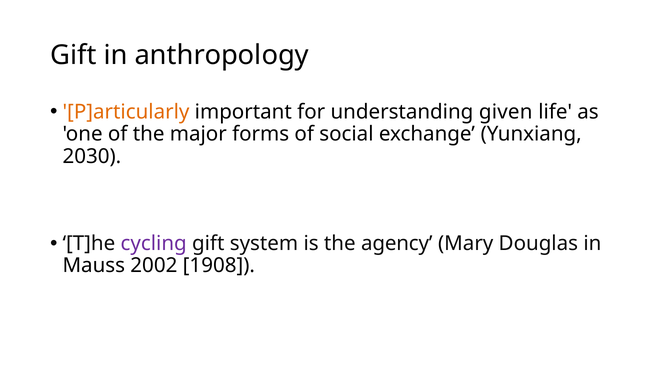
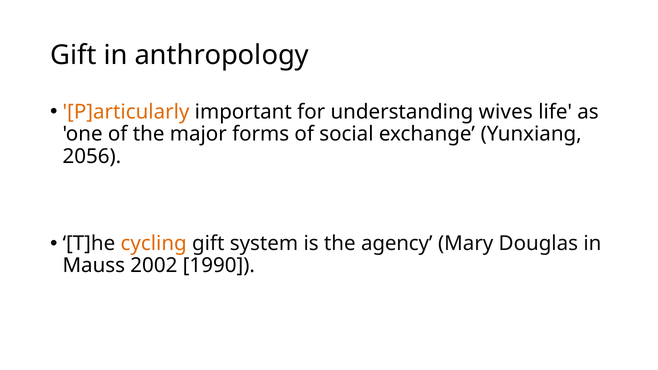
given: given -> wives
2030: 2030 -> 2056
cycling colour: purple -> orange
1908: 1908 -> 1990
